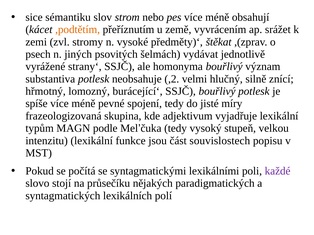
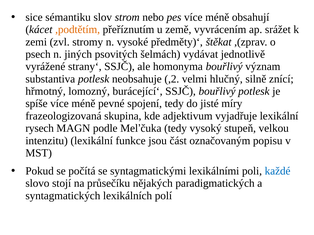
typům: typům -> rysech
souvislostech: souvislostech -> označovaným
každé colour: purple -> blue
